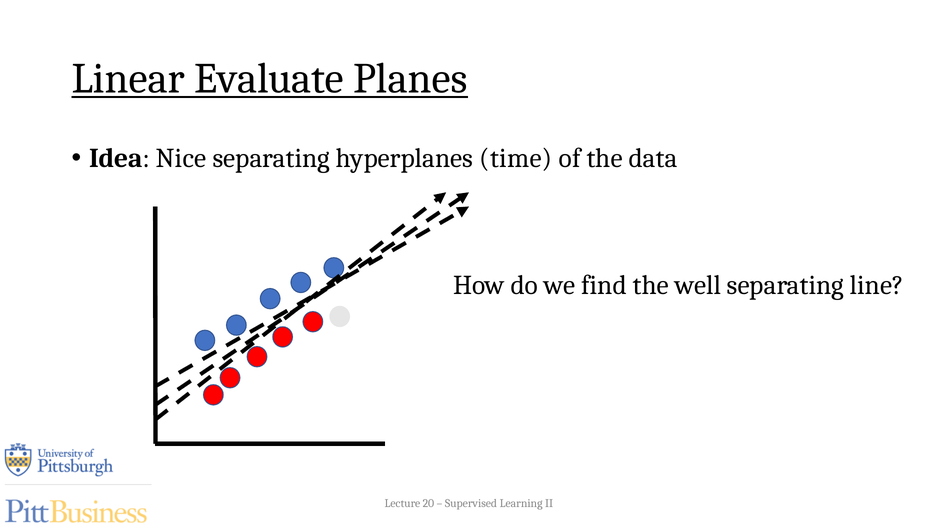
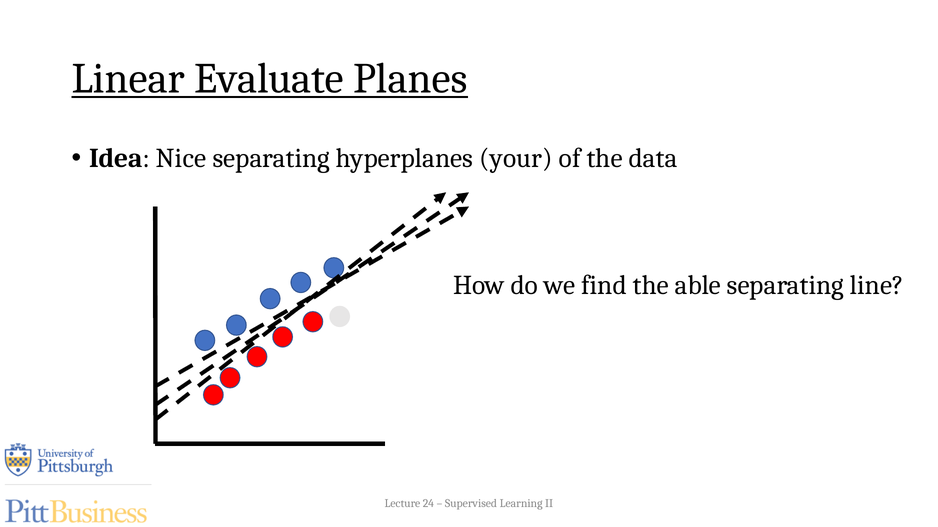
time: time -> your
well: well -> able
20: 20 -> 24
